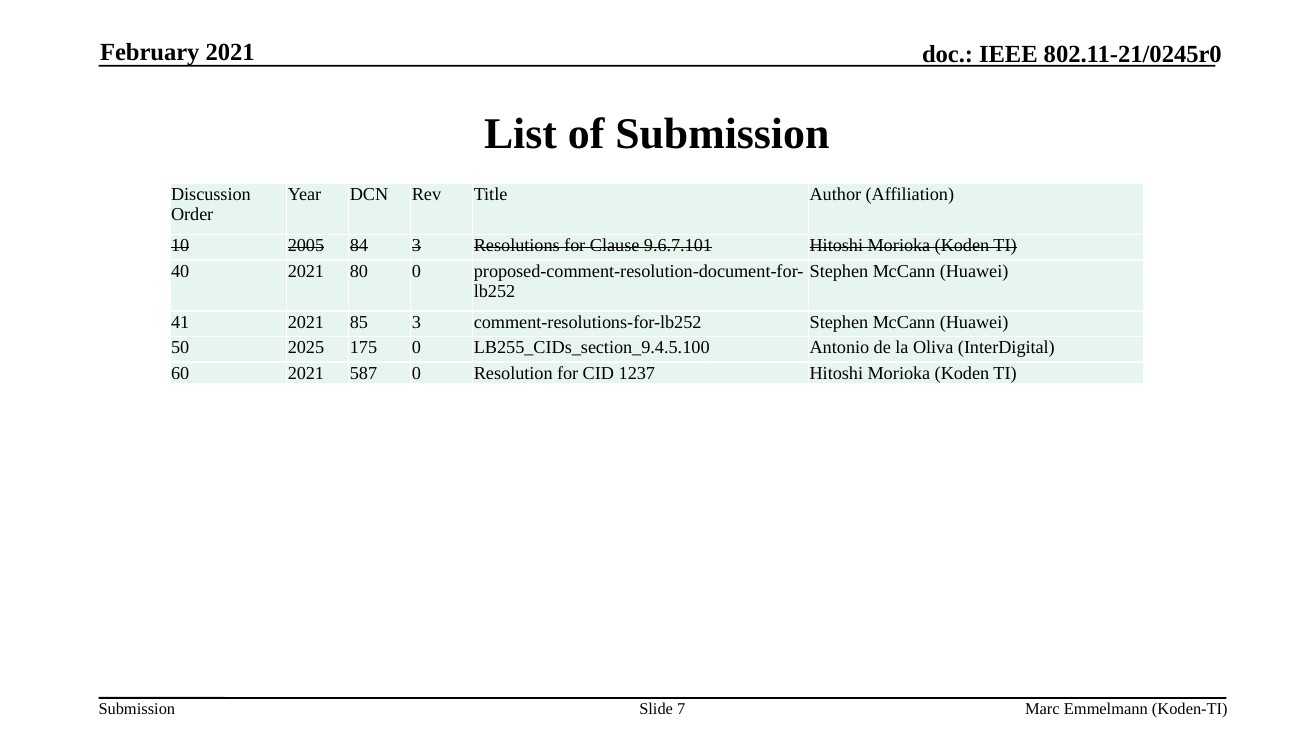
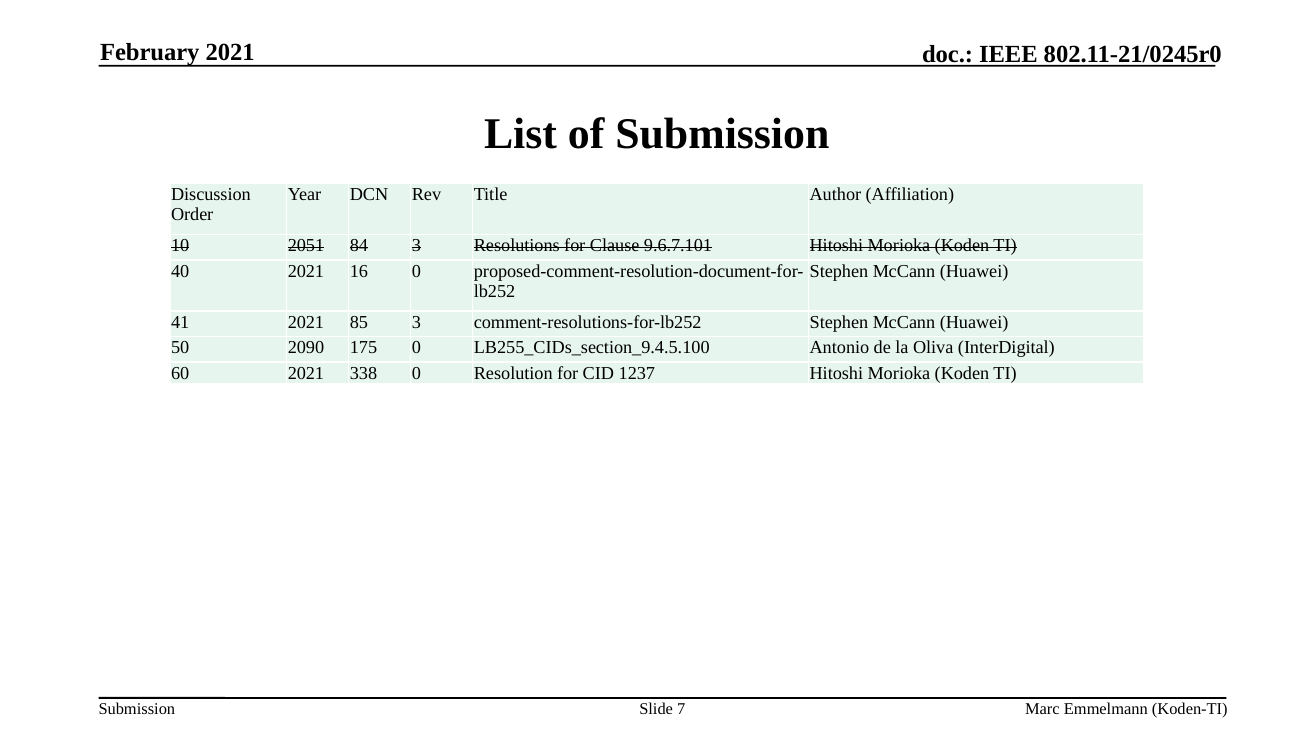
2005: 2005 -> 2051
80: 80 -> 16
2025: 2025 -> 2090
587: 587 -> 338
